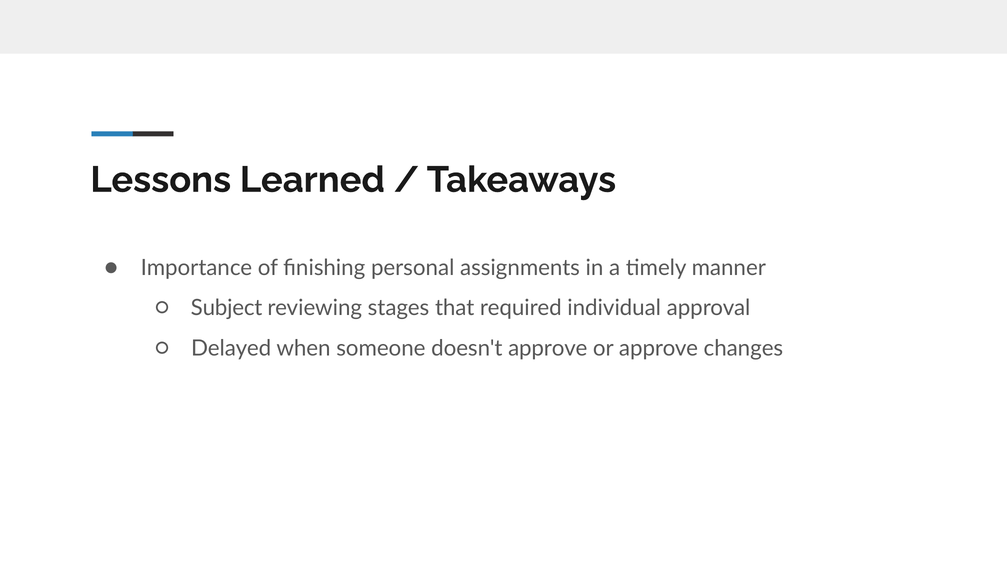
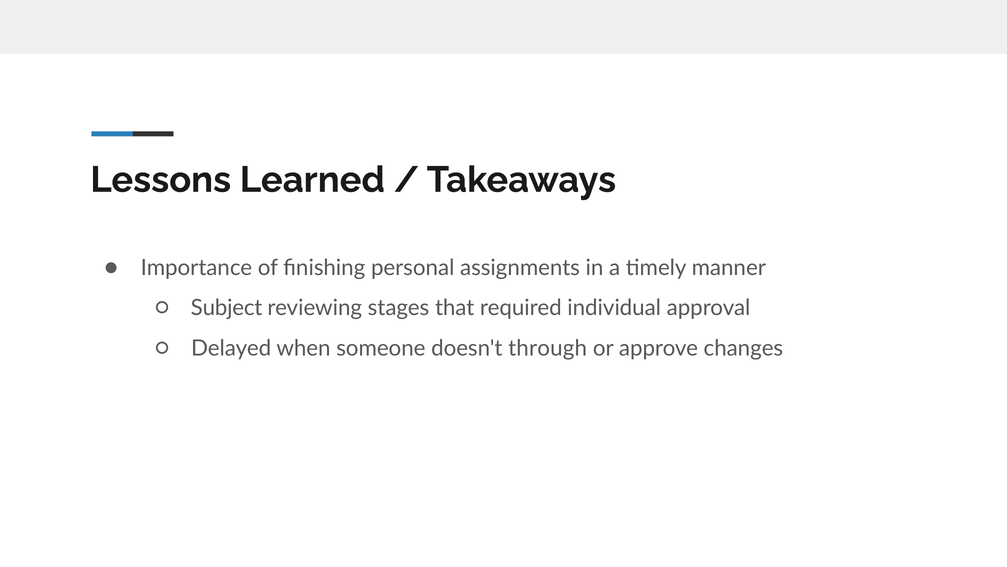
doesn't approve: approve -> through
